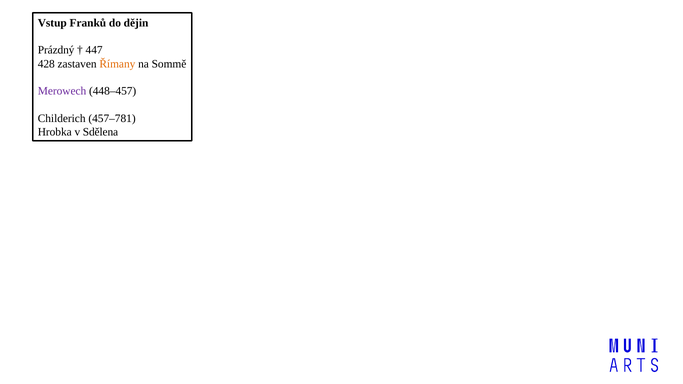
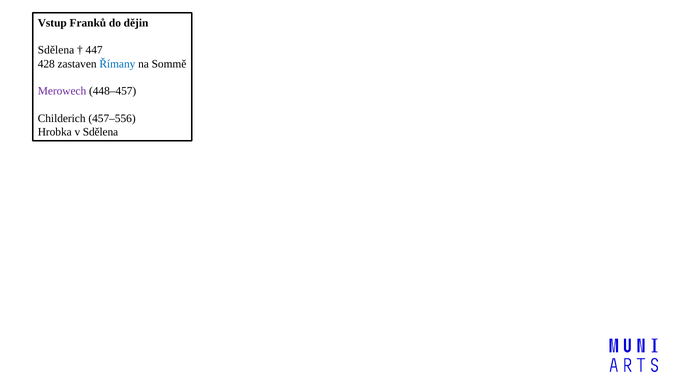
Prázdný at (56, 50): Prázdný -> Sdělena
Římany colour: orange -> blue
457–781: 457–781 -> 457–556
